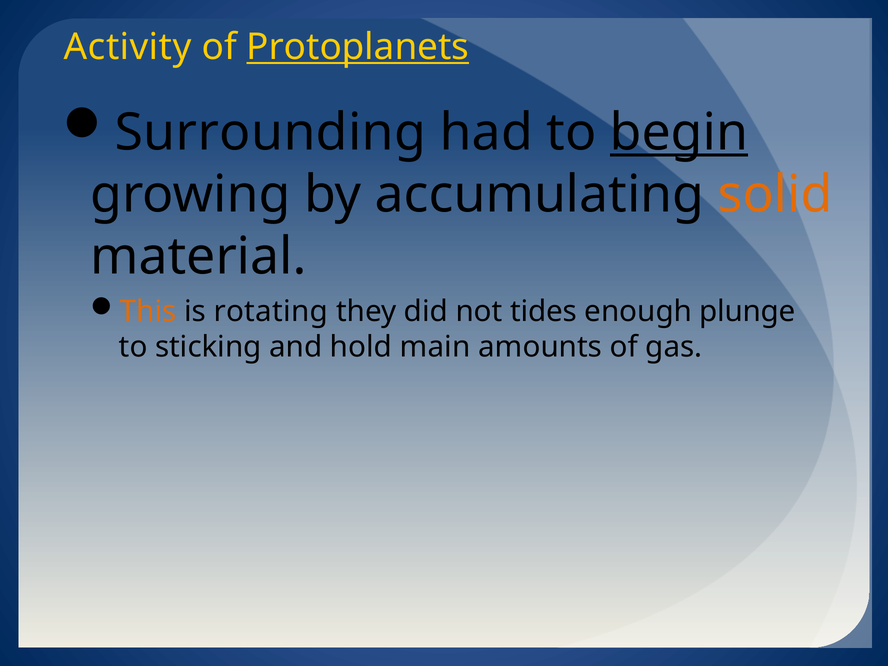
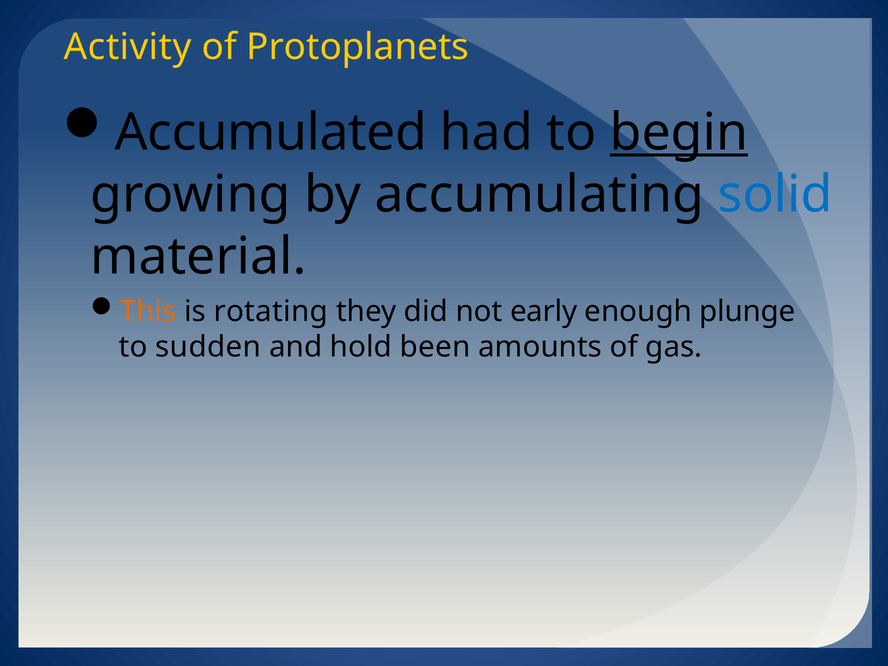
Protoplanets underline: present -> none
Surrounding: Surrounding -> Accumulated
solid colour: orange -> blue
tides: tides -> early
sticking: sticking -> sudden
main: main -> been
